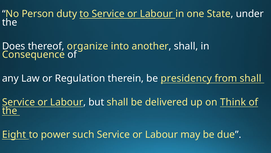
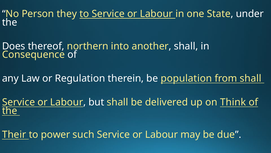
duty: duty -> they
organize: organize -> northern
presidency: presidency -> population
Eight: Eight -> Their
